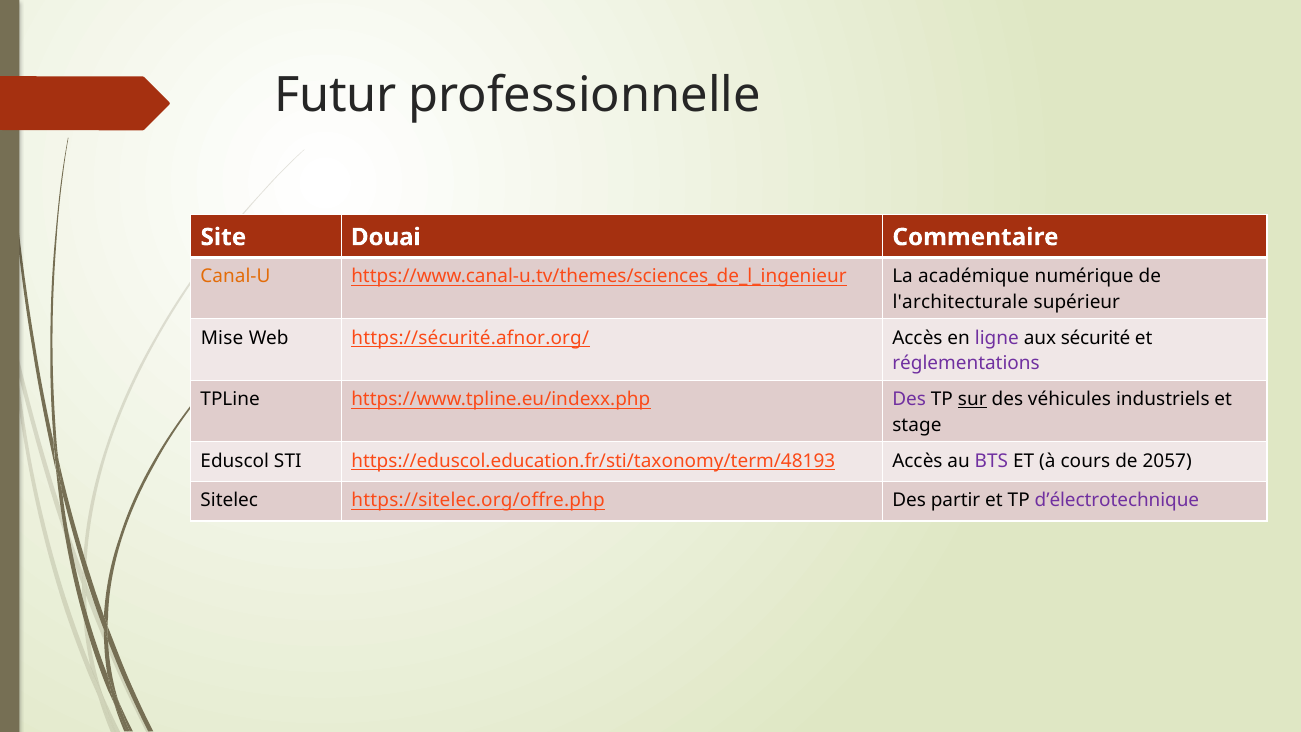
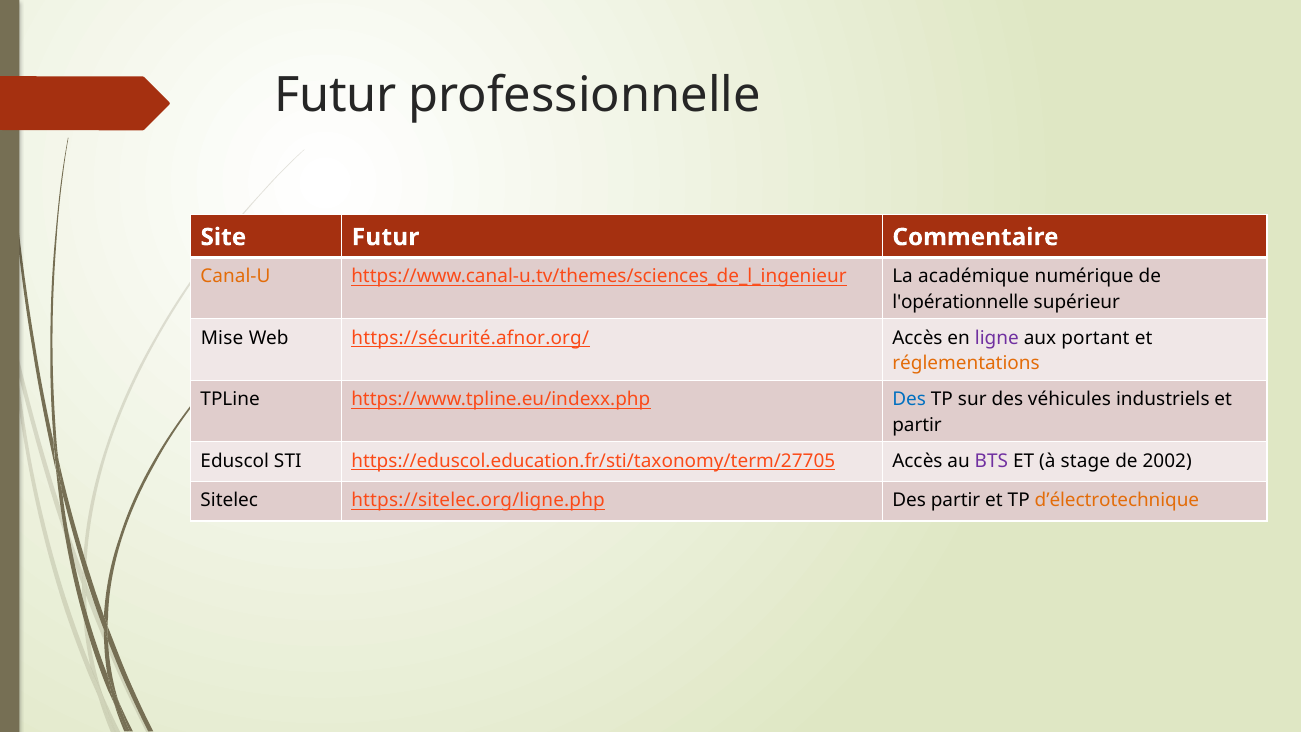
Site Douai: Douai -> Futur
l'architecturale: l'architecturale -> l'opérationnelle
sécurité: sécurité -> portant
réglementations colour: purple -> orange
Des at (909, 399) colour: purple -> blue
sur underline: present -> none
stage at (917, 425): stage -> partir
https://eduscol.education.fr/sti/taxonomy/term/48193: https://eduscol.education.fr/sti/taxonomy/term/48193 -> https://eduscol.education.fr/sti/taxonomy/term/27705
cours: cours -> stage
2057: 2057 -> 2002
https://sitelec.org/offre.php: https://sitelec.org/offre.php -> https://sitelec.org/ligne.php
d’électrotechnique colour: purple -> orange
